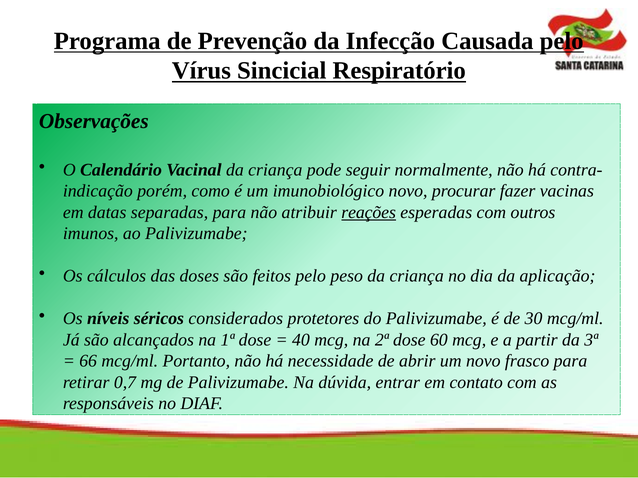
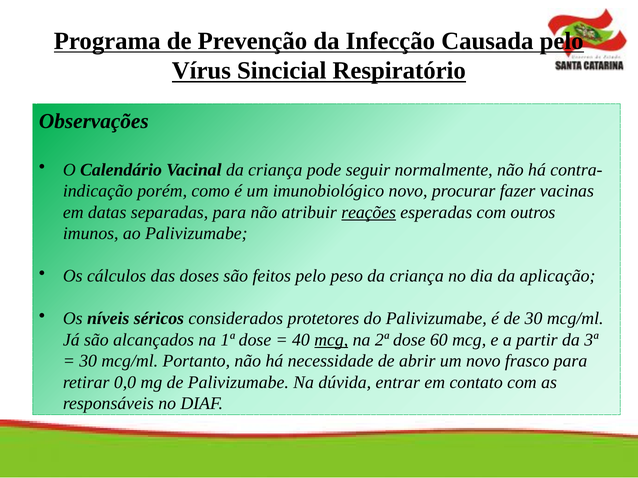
mcg at (331, 340) underline: none -> present
66 at (88, 361): 66 -> 30
0,7: 0,7 -> 0,0
